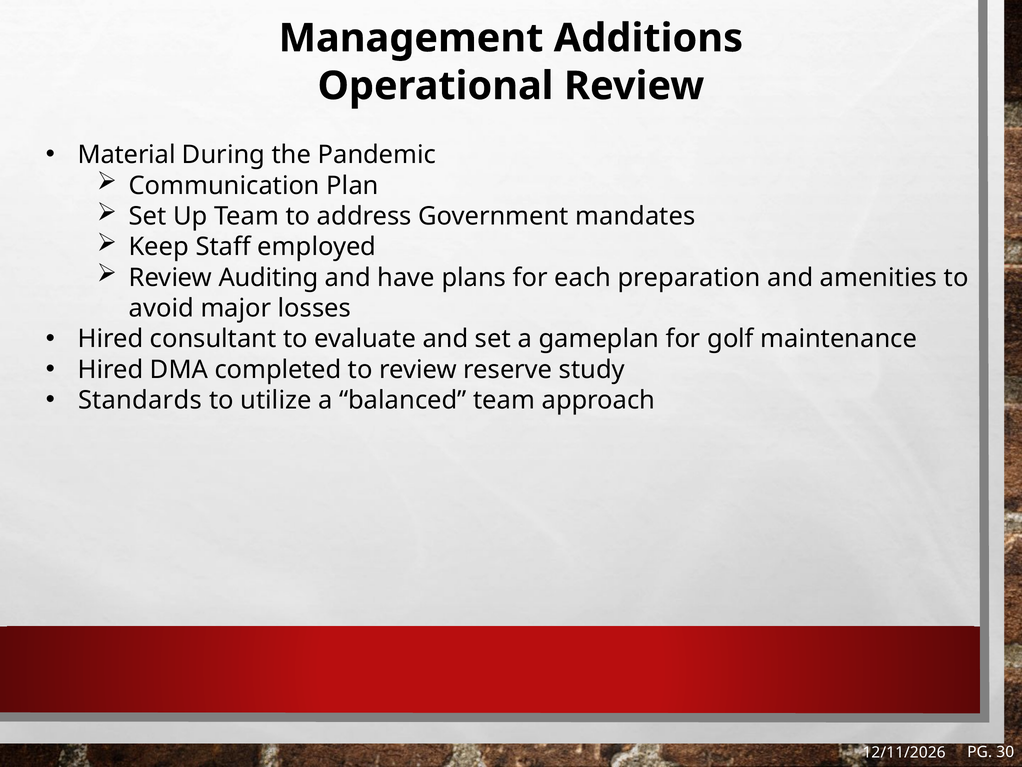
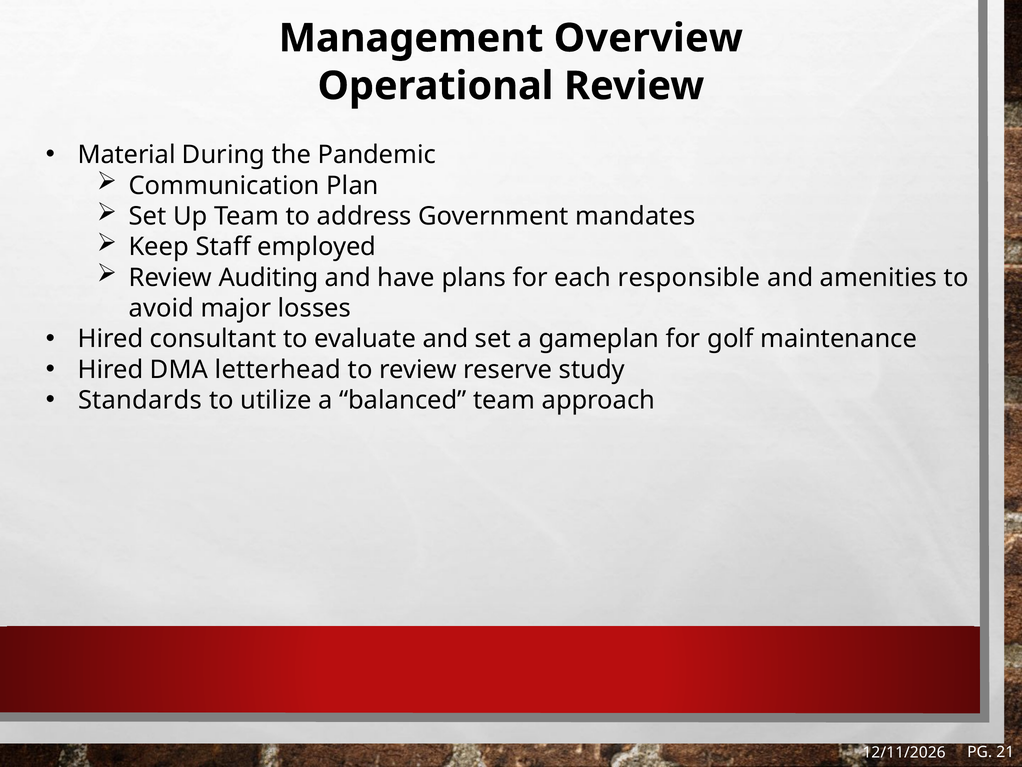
Additions: Additions -> Overview
preparation: preparation -> responsible
completed: completed -> letterhead
30: 30 -> 21
